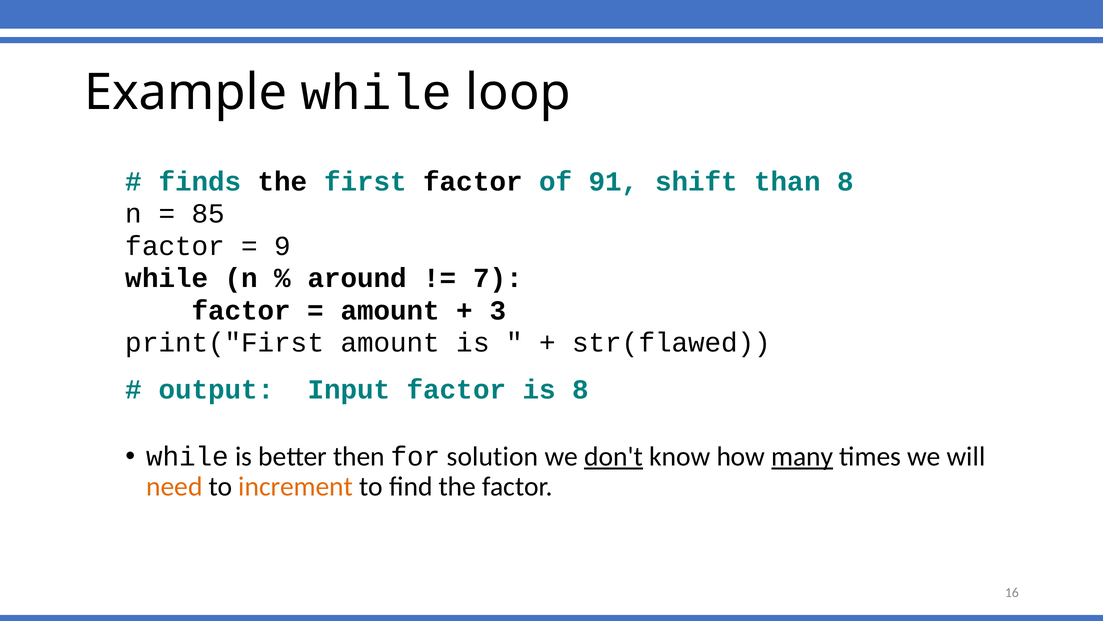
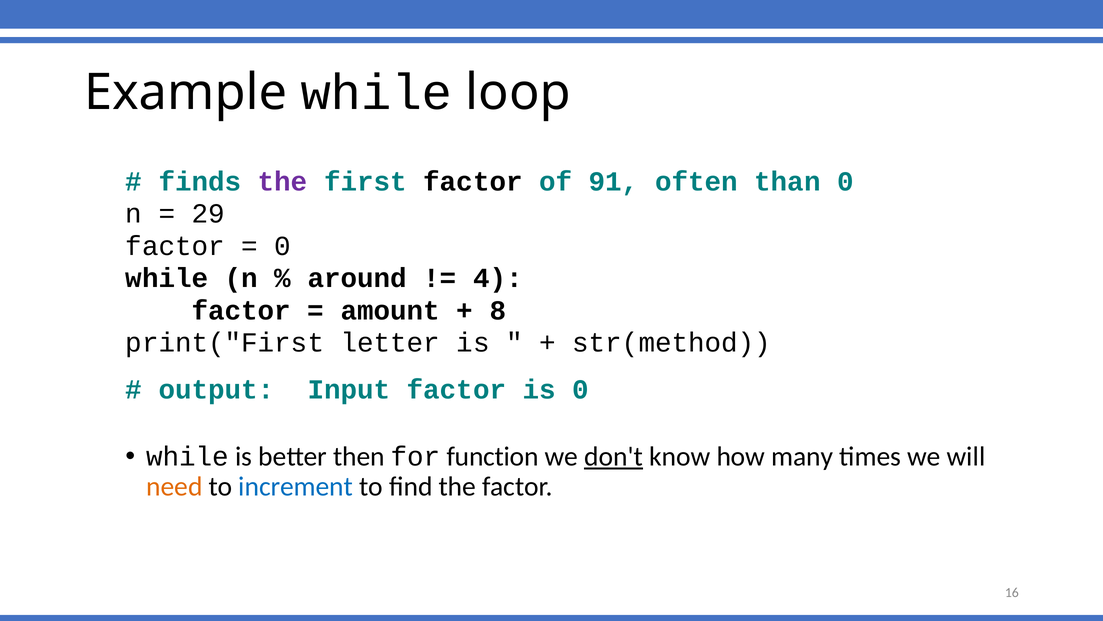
the at (283, 181) colour: black -> purple
shift: shift -> often
than 8: 8 -> 0
85: 85 -> 29
9 at (283, 246): 9 -> 0
7: 7 -> 4
3: 3 -> 8
print("First amount: amount -> letter
str(flawed: str(flawed -> str(method
is 8: 8 -> 0
solution: solution -> function
many underline: present -> none
increment colour: orange -> blue
